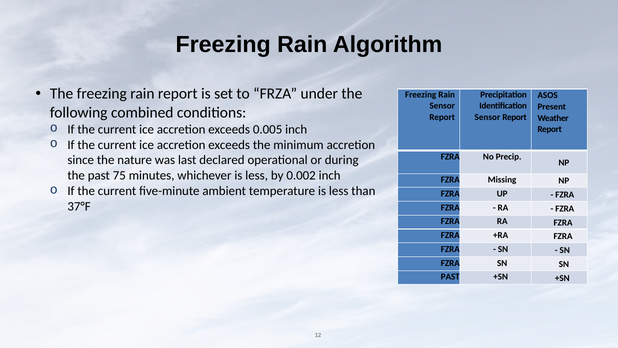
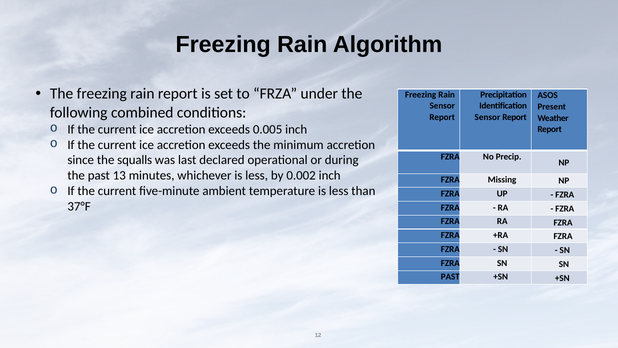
nature: nature -> squalls
75: 75 -> 13
